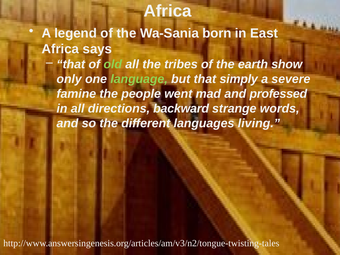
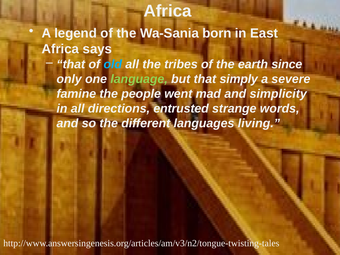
old colour: light green -> light blue
show: show -> since
professed: professed -> simplicity
backward: backward -> entrusted
